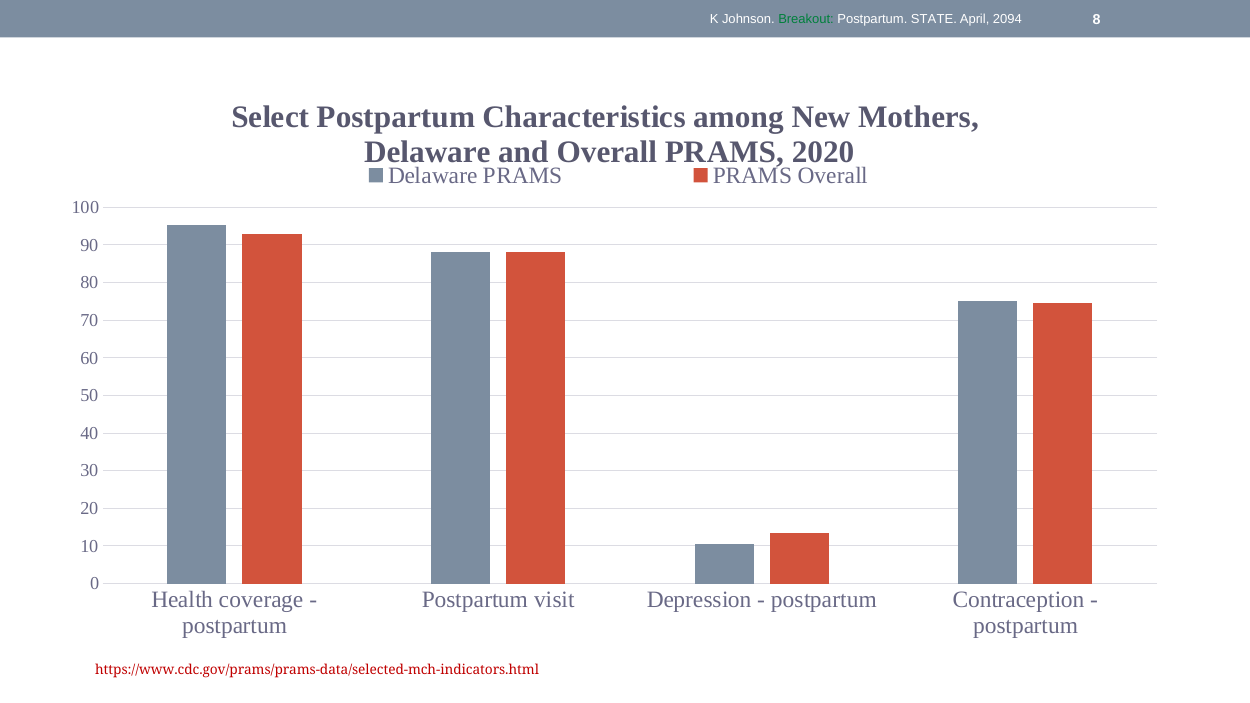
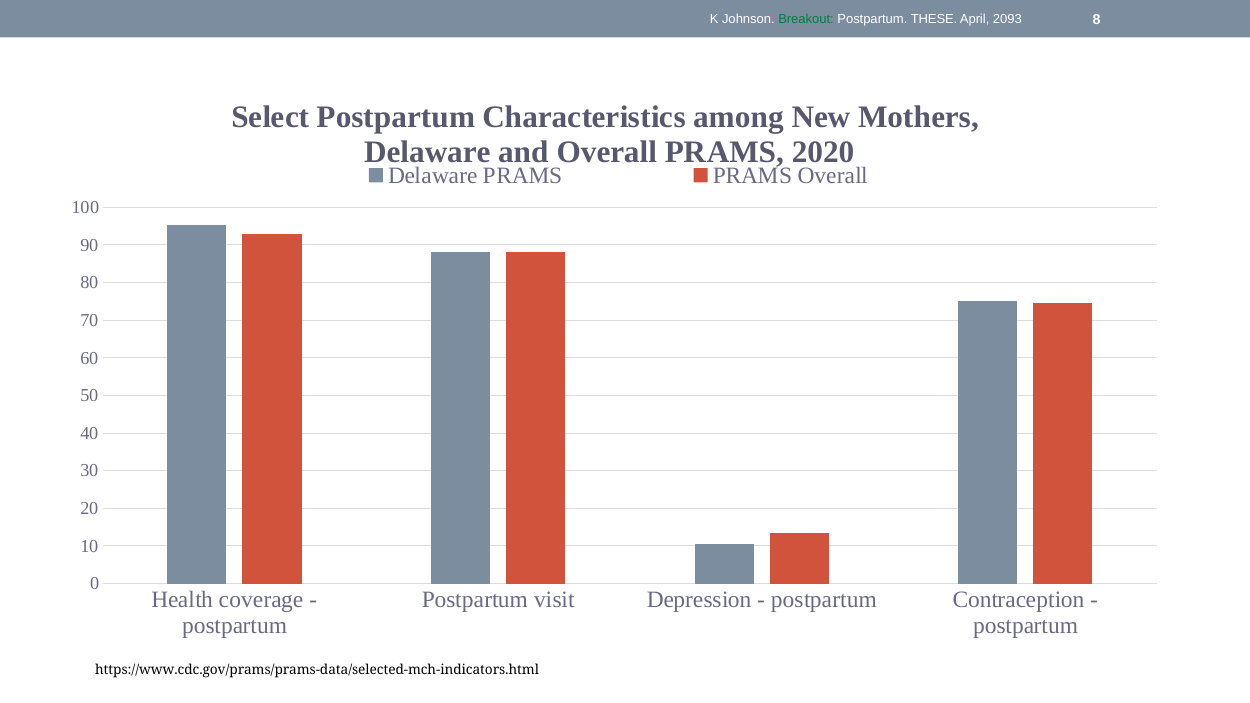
STATE: STATE -> THESE
2094: 2094 -> 2093
https://www.cdc.gov/prams/prams-data/selected-mch-indicators.html colour: red -> black
